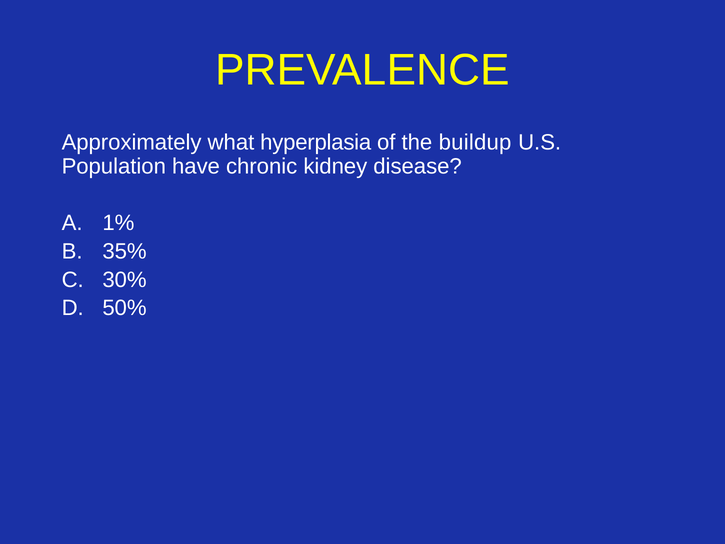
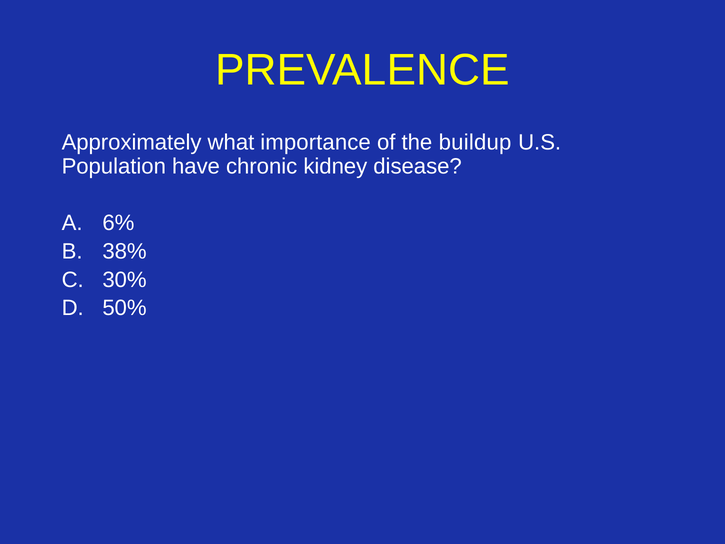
hyperplasia: hyperplasia -> importance
1%: 1% -> 6%
35%: 35% -> 38%
